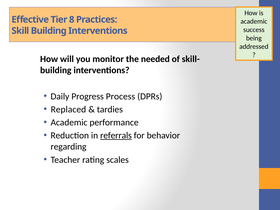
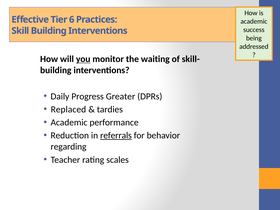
8: 8 -> 6
you underline: none -> present
needed: needed -> waiting
Process: Process -> Greater
